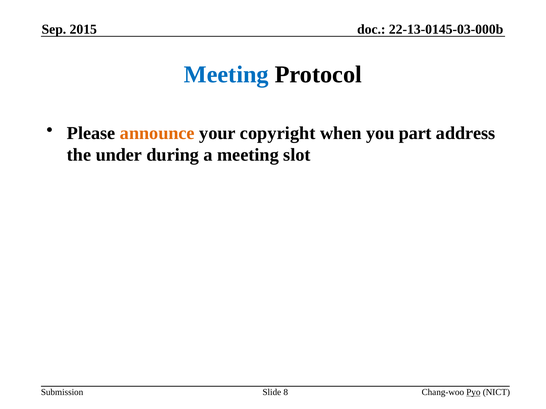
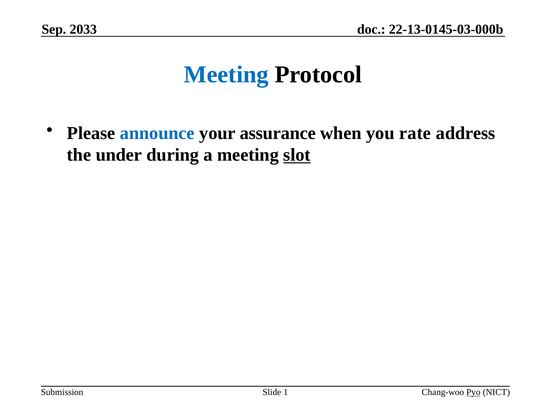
2015: 2015 -> 2033
announce colour: orange -> blue
copyright: copyright -> assurance
part: part -> rate
slot underline: none -> present
8: 8 -> 1
